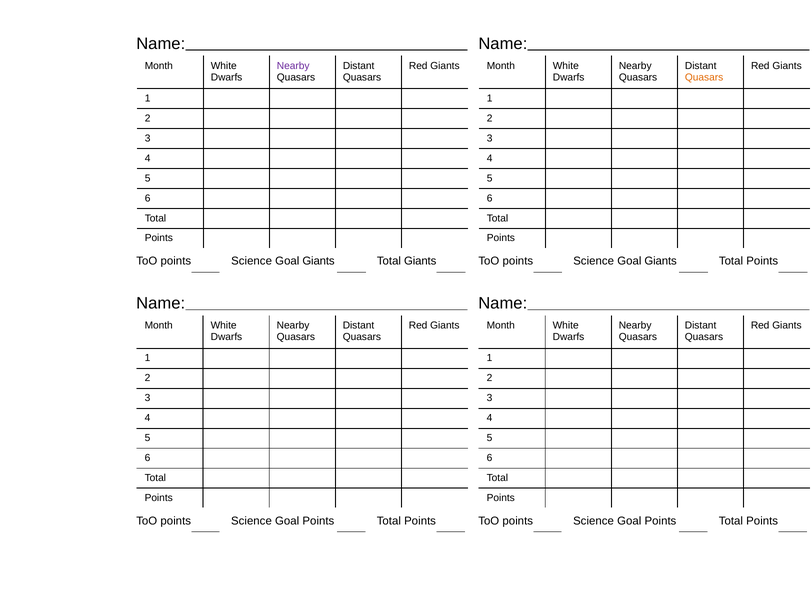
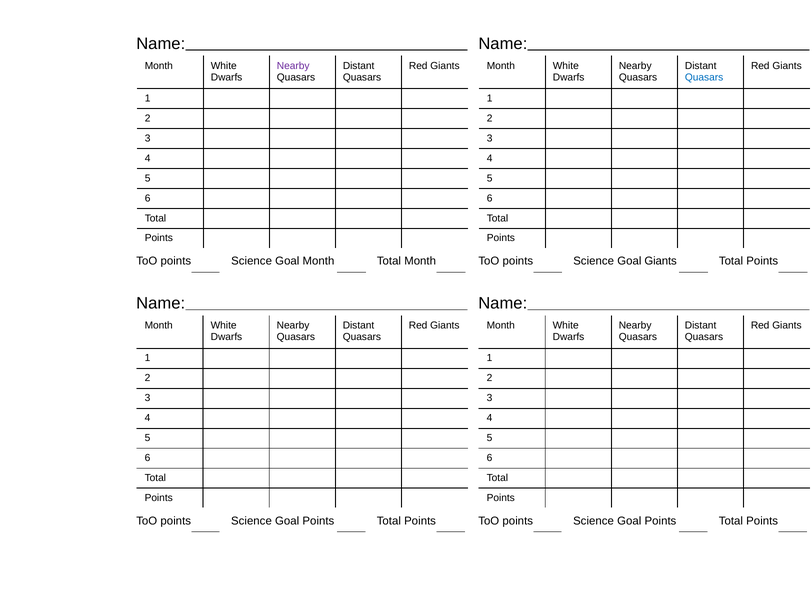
Quasars at (704, 77) colour: orange -> blue
Giants at (319, 261): Giants -> Month
Total Giants: Giants -> Month
